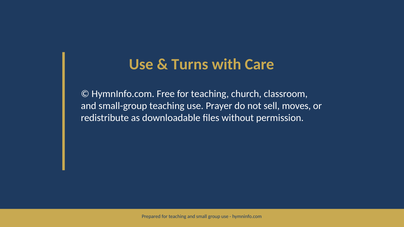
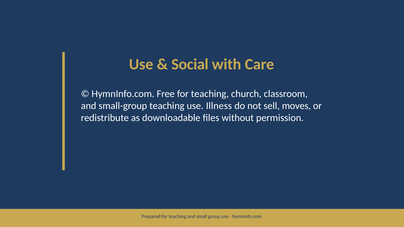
Turns: Turns -> Social
Prayer: Prayer -> Illness
